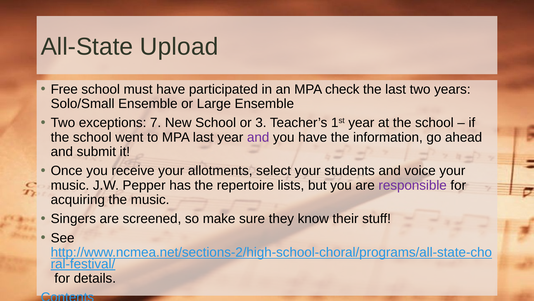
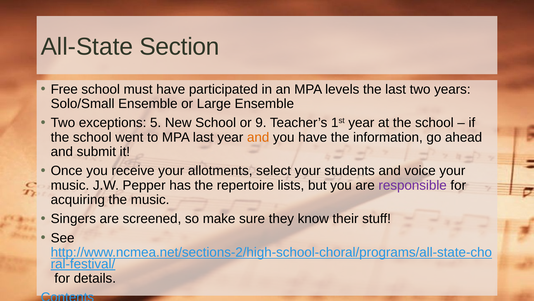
Upload: Upload -> Section
check: check -> levels
7: 7 -> 5
3: 3 -> 9
and at (258, 137) colour: purple -> orange
